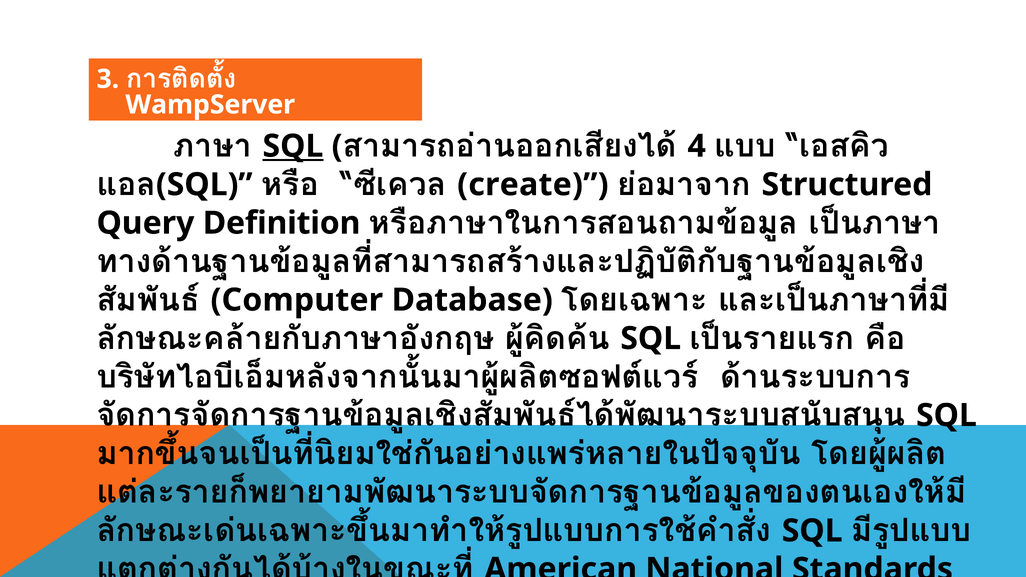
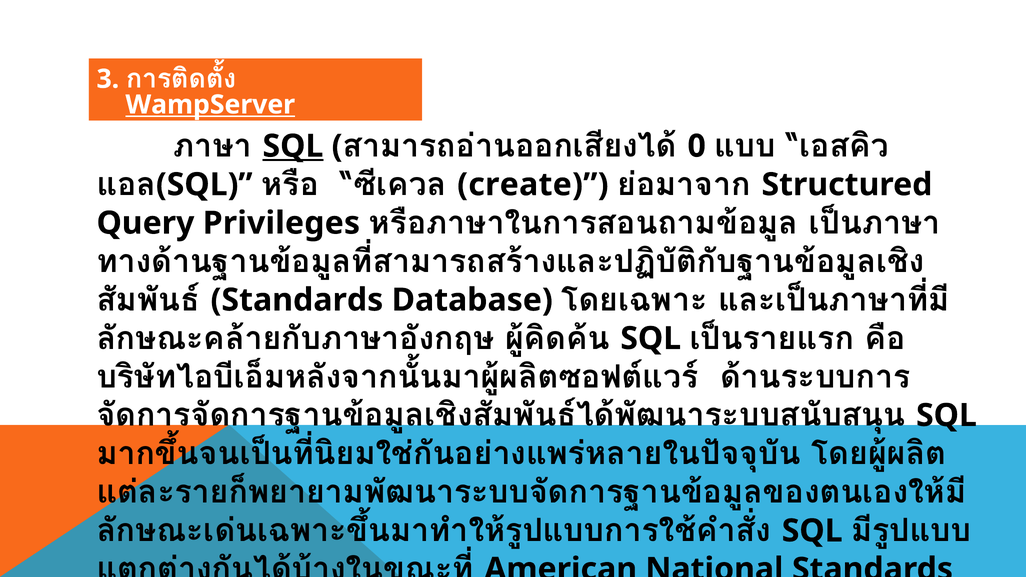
WampServer underline: none -> present
4: 4 -> 0
Definition: Definition -> Privileges
Computer at (297, 300): Computer -> Standards
